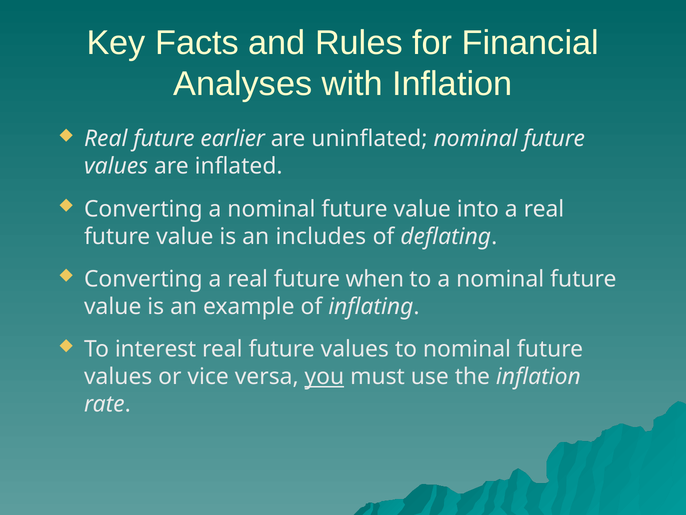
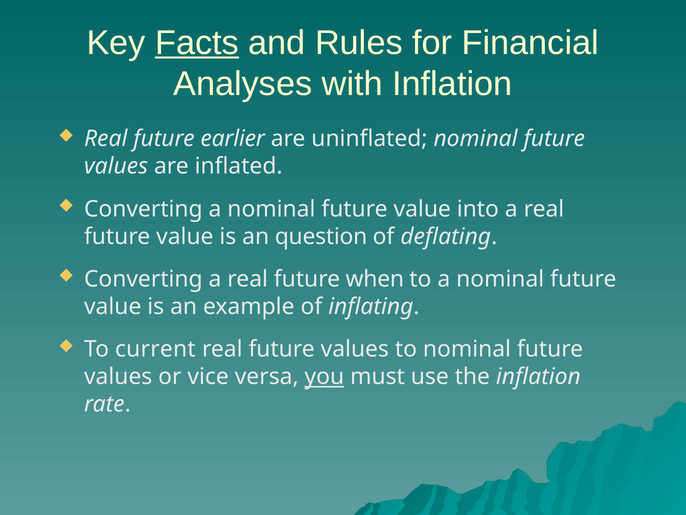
Facts underline: none -> present
includes: includes -> question
interest: interest -> current
